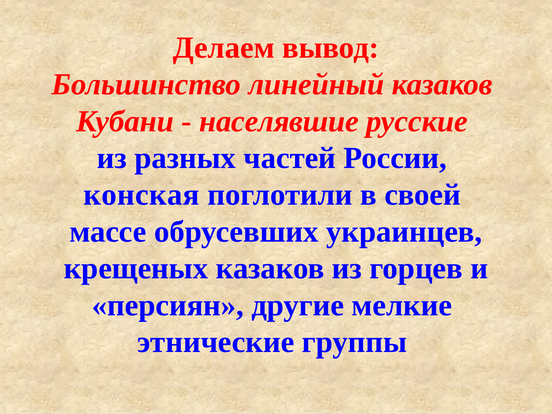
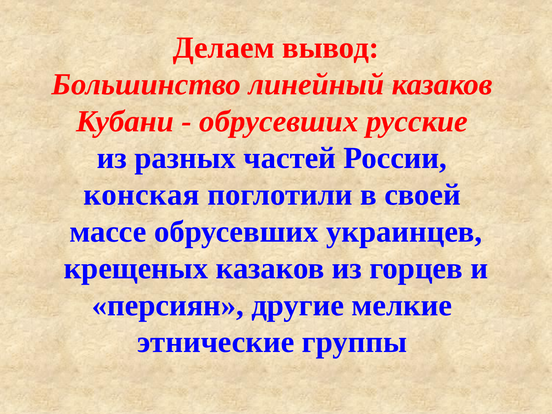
населявшие at (279, 121): населявшие -> обрусевших
